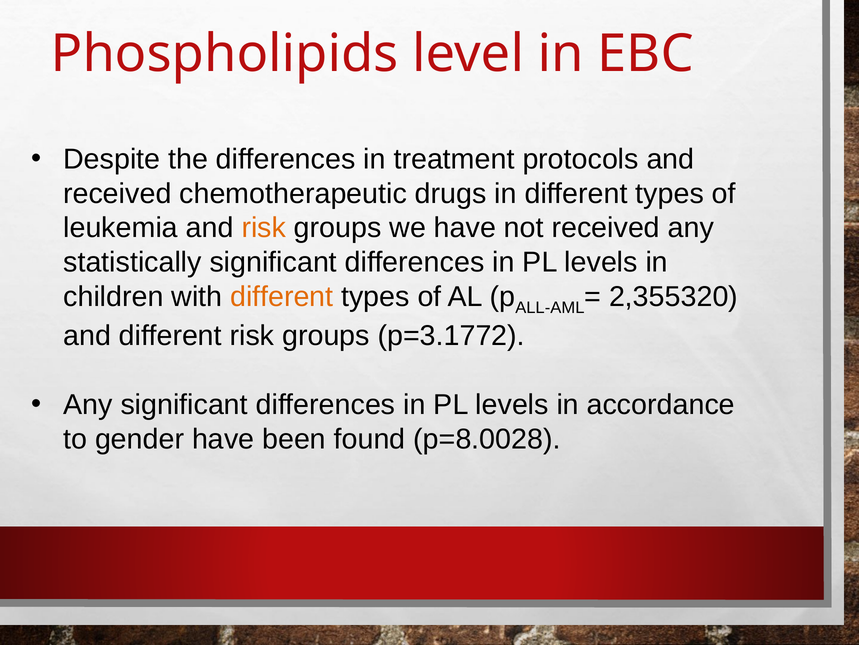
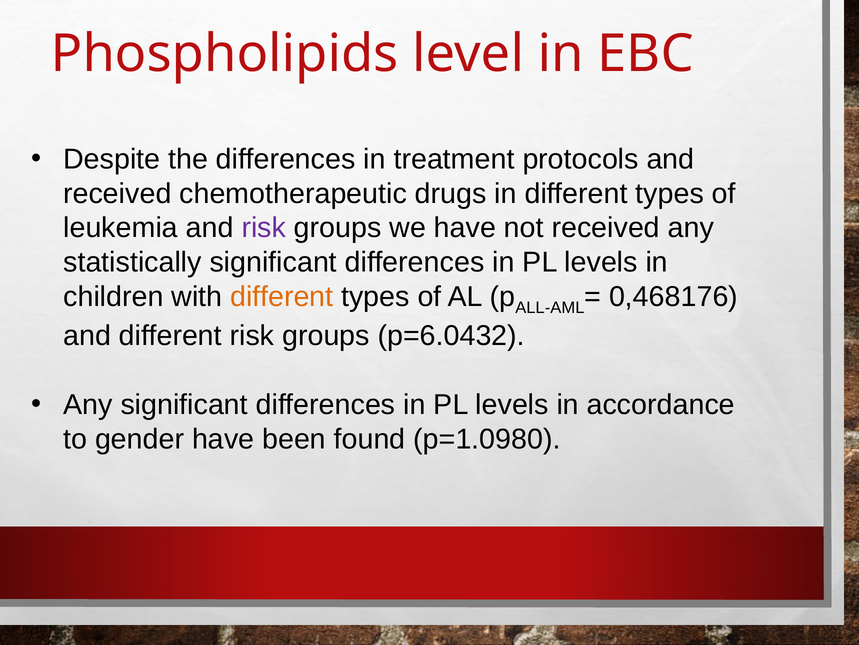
risk at (264, 228) colour: orange -> purple
2,355320: 2,355320 -> 0,468176
p=3.1772: p=3.1772 -> p=6.0432
p=8.0028: p=8.0028 -> p=1.0980
